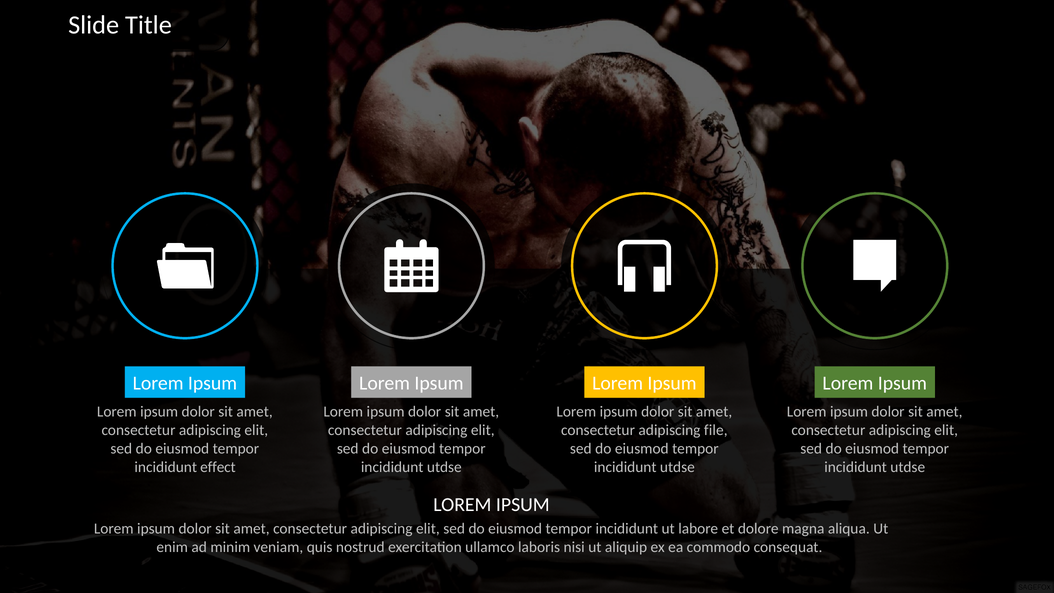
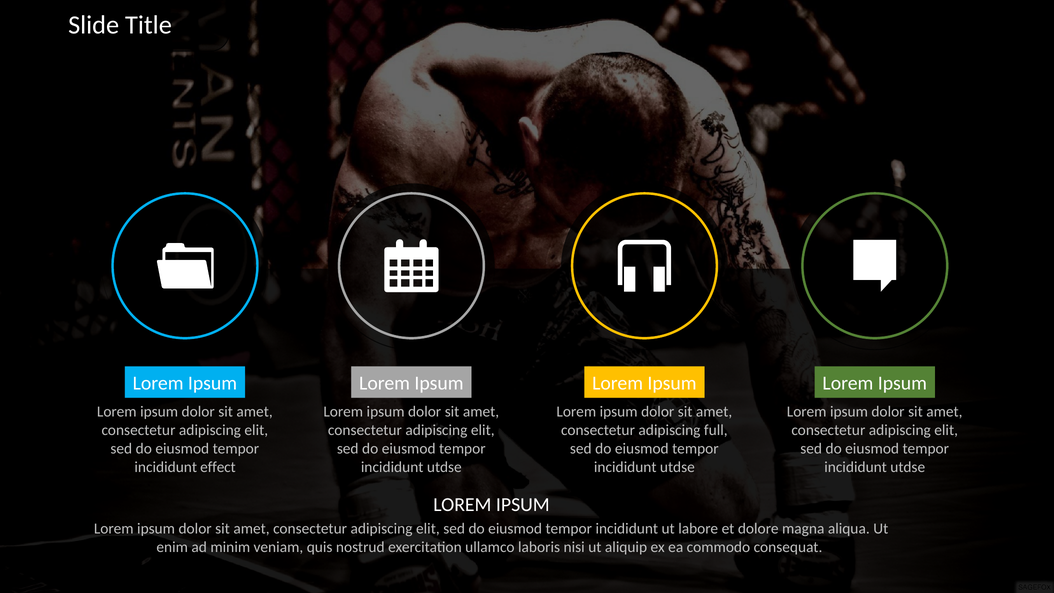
file: file -> full
